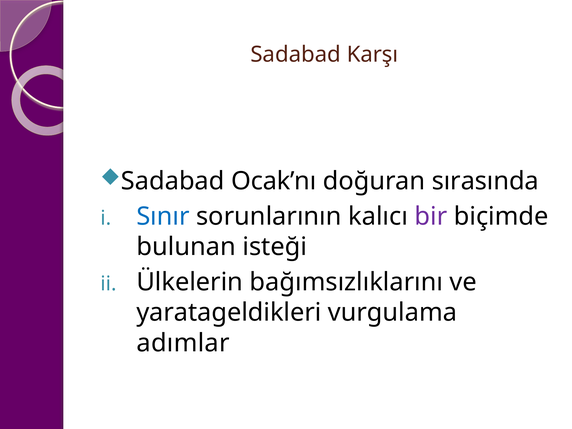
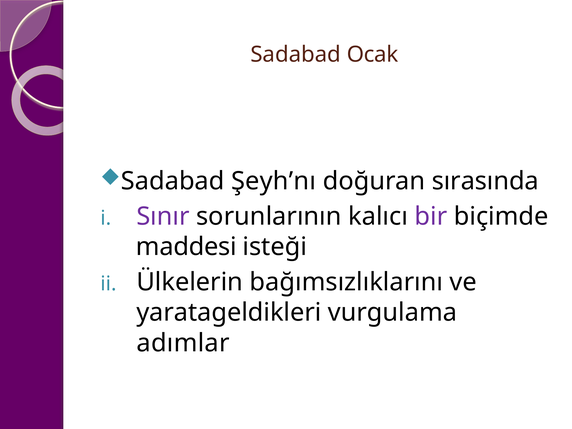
Karşı: Karşı -> Ocak
Ocak’nı: Ocak’nı -> Şeyh’nı
Sınır colour: blue -> purple
bulunan: bulunan -> maddesi
